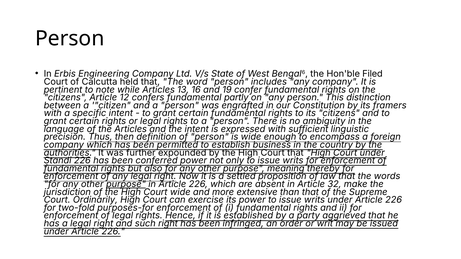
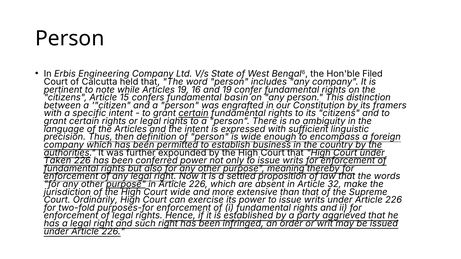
Articles 13: 13 -> 19
12: 12 -> 15
partly: partly -> basin
certain at (193, 113) underline: none -> present
Standi: Standi -> Taken
